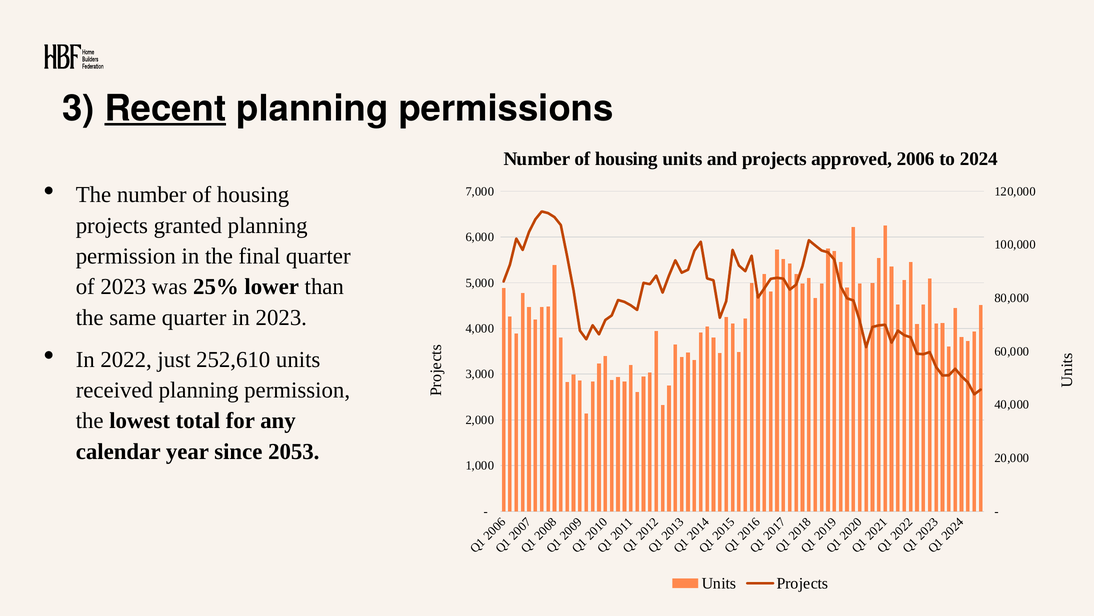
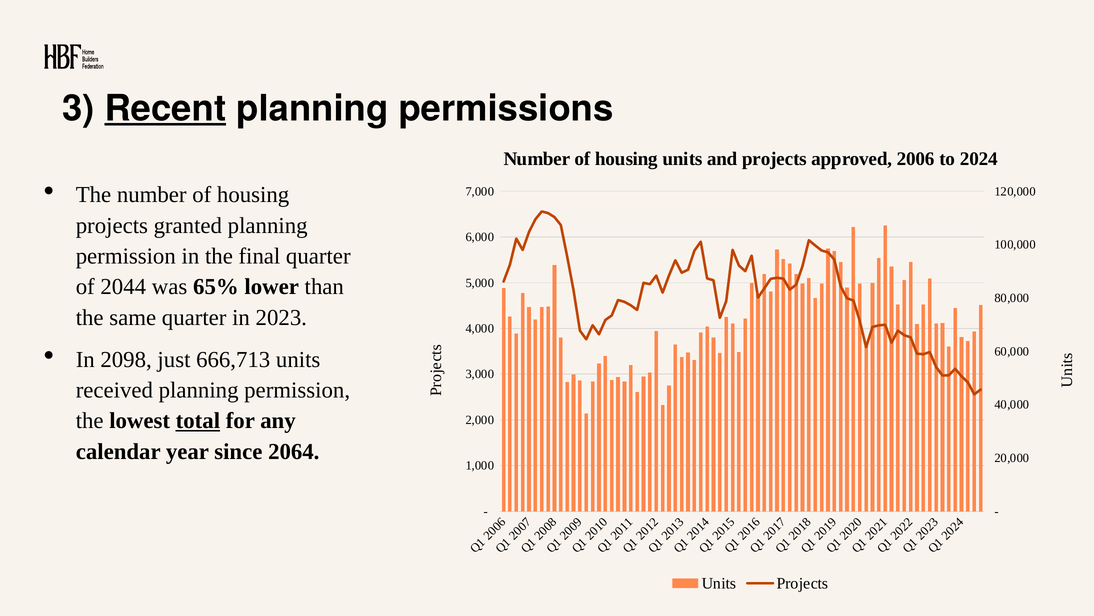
of 2023: 2023 -> 2044
25%: 25% -> 65%
2022: 2022 -> 2098
252,610: 252,610 -> 666,713
total underline: none -> present
2053: 2053 -> 2064
